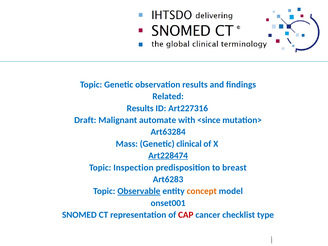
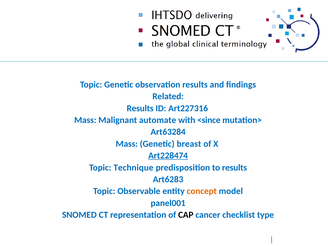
Draft at (85, 120): Draft -> Mass
clinical: clinical -> breast
Inspection: Inspection -> Technique
to breast: breast -> results
Observable underline: present -> none
onset001: onset001 -> panel001
CAP colour: red -> black
